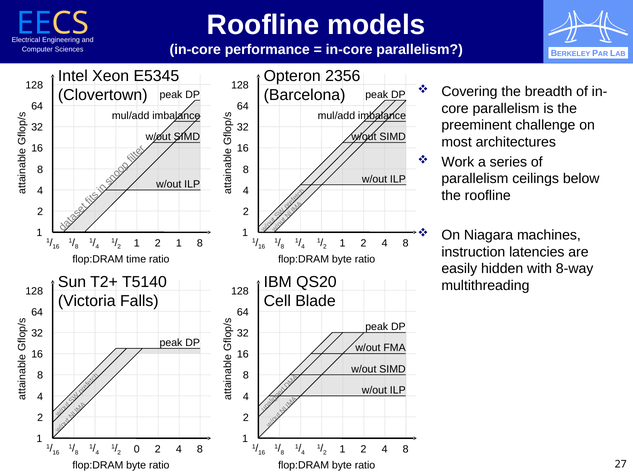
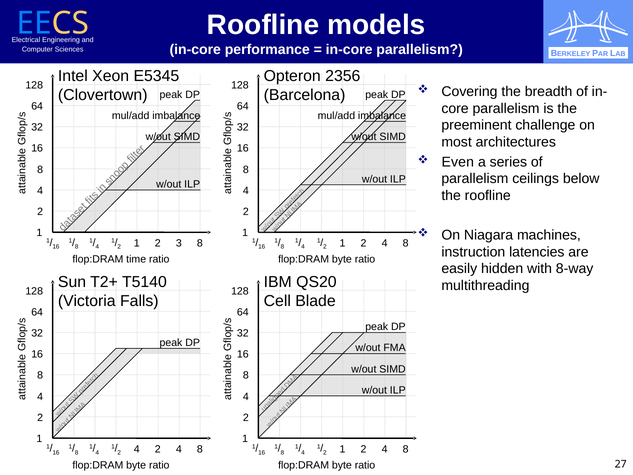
Work: Work -> Even
1 2 1: 1 -> 3
0 at (137, 449): 0 -> 4
